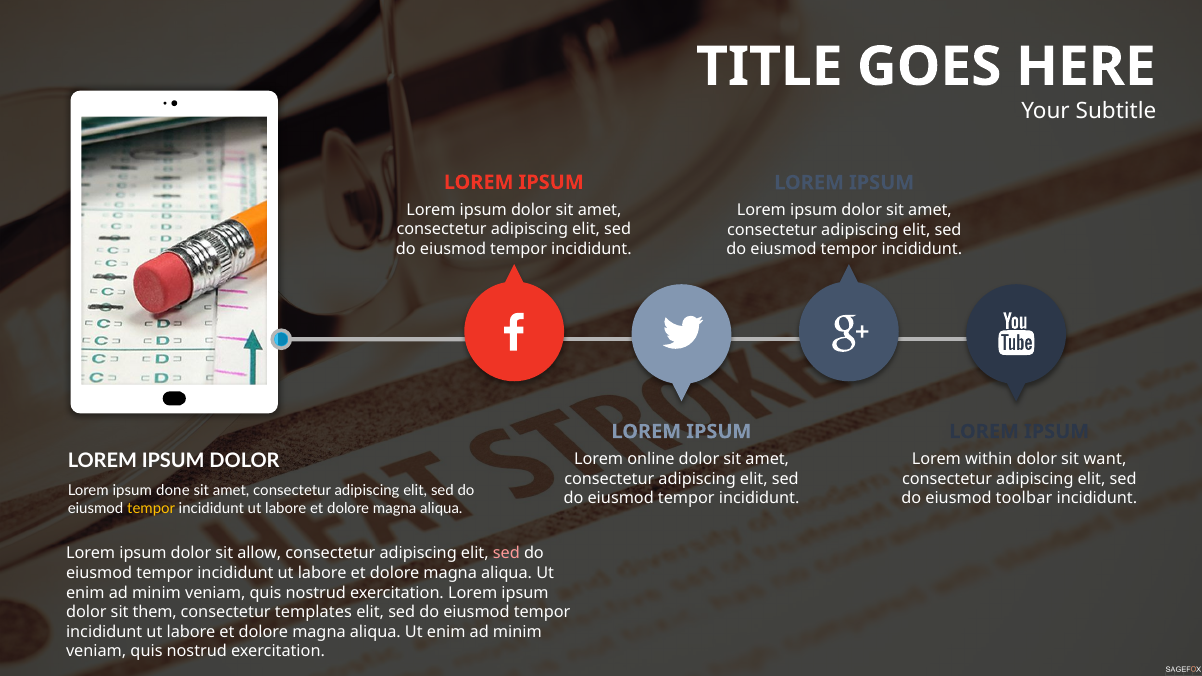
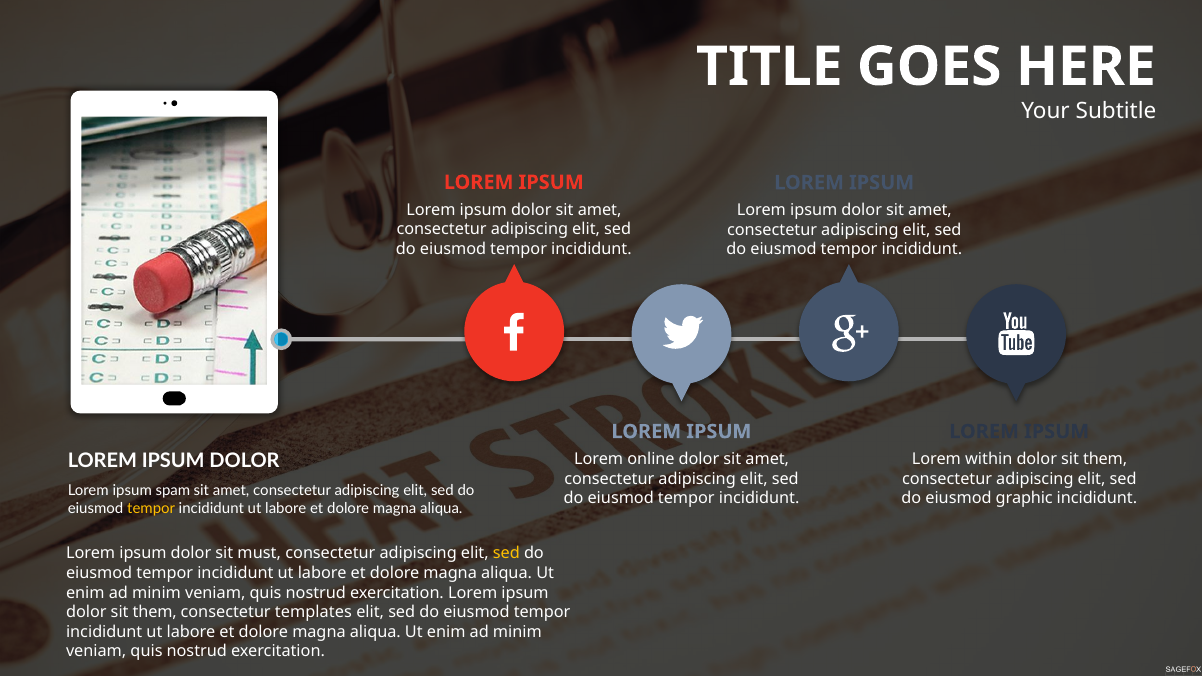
want at (1105, 459): want -> them
done: done -> spam
toolbar: toolbar -> graphic
allow: allow -> must
sed at (506, 554) colour: pink -> yellow
